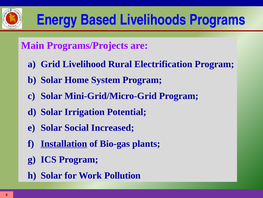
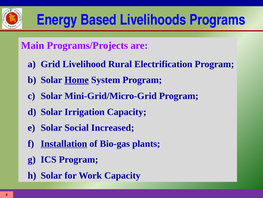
Home underline: none -> present
Irrigation Potential: Potential -> Capacity
Work Pollution: Pollution -> Capacity
